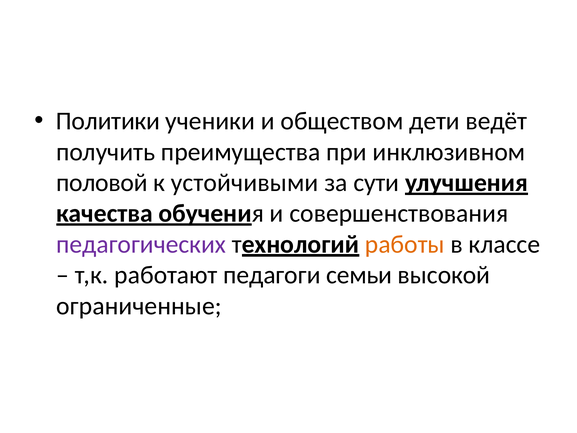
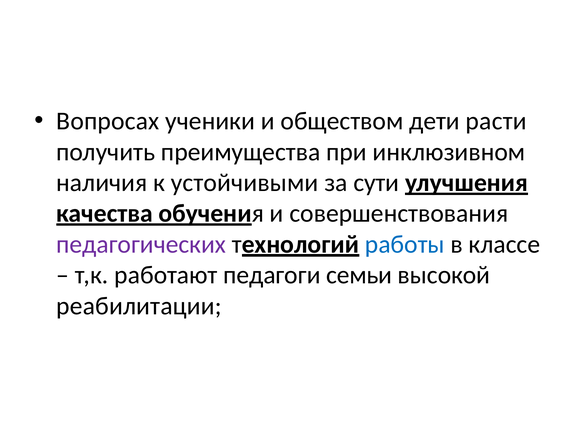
Политики: Политики -> Вопросах
ведёт: ведёт -> расти
половой: половой -> наличия
работы colour: orange -> blue
ограниченные: ограниченные -> реабилитации
